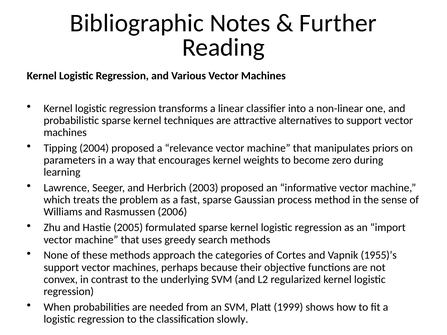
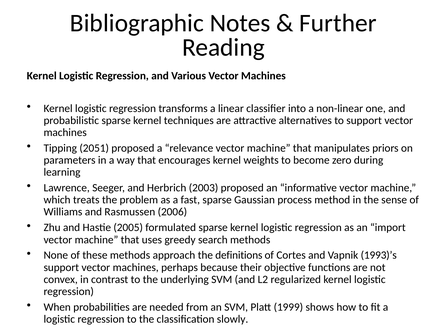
2004: 2004 -> 2051
categories: categories -> definitions
1955)’s: 1955)’s -> 1993)’s
